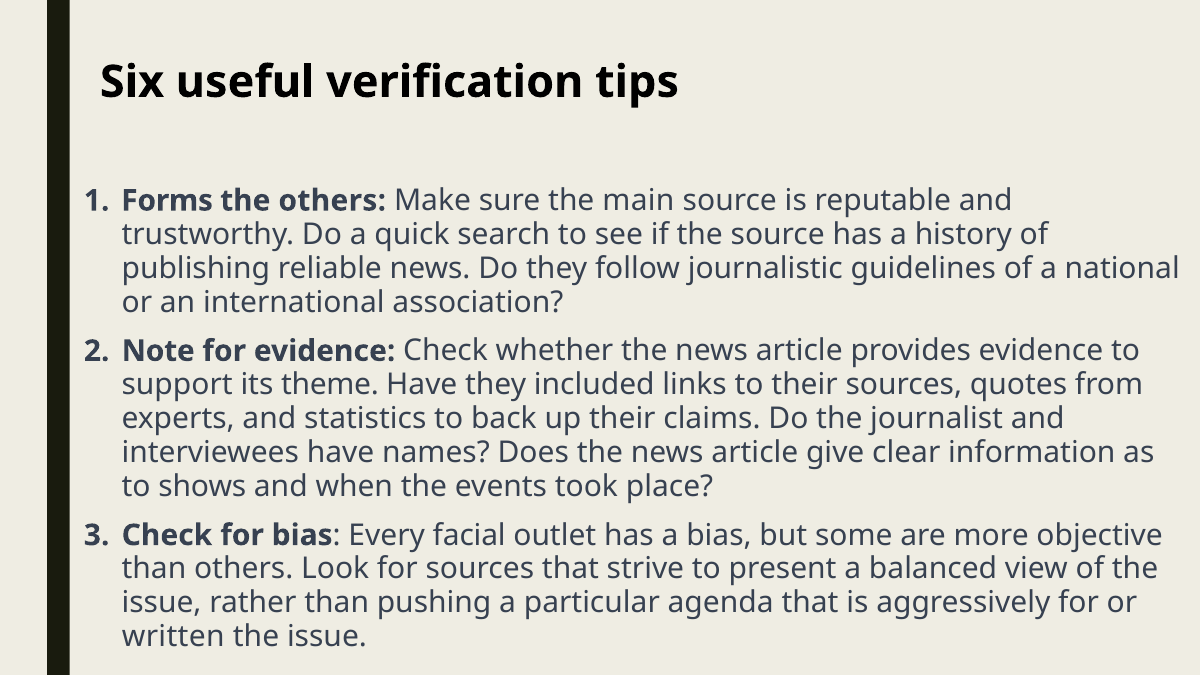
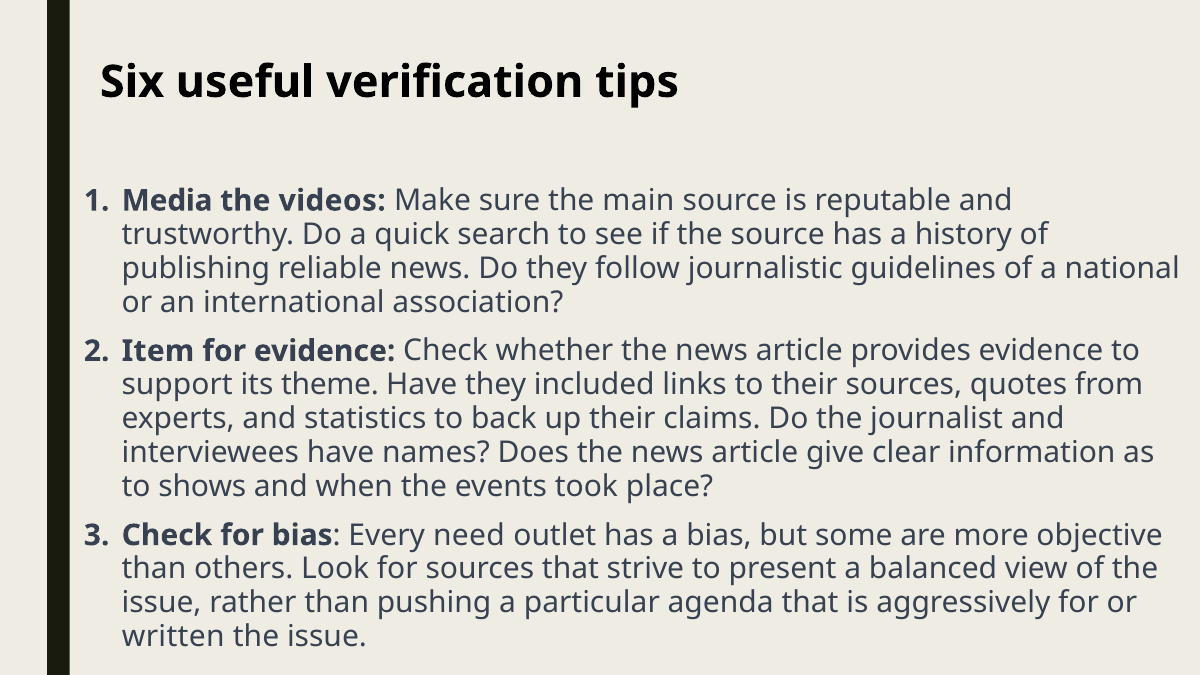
Forms: Forms -> Media
the others: others -> videos
Note: Note -> Item
facial: facial -> need
